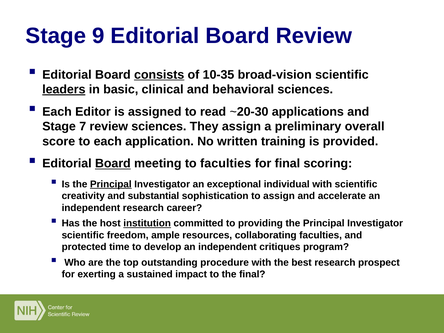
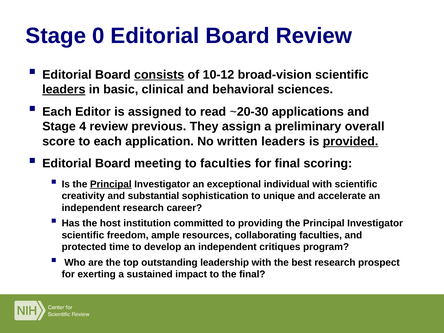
9: 9 -> 0
10-35: 10-35 -> 10-12
7: 7 -> 4
review sciences: sciences -> previous
written training: training -> leaders
provided underline: none -> present
Board at (113, 164) underline: present -> none
to assign: assign -> unique
institution underline: present -> none
procedure: procedure -> leadership
